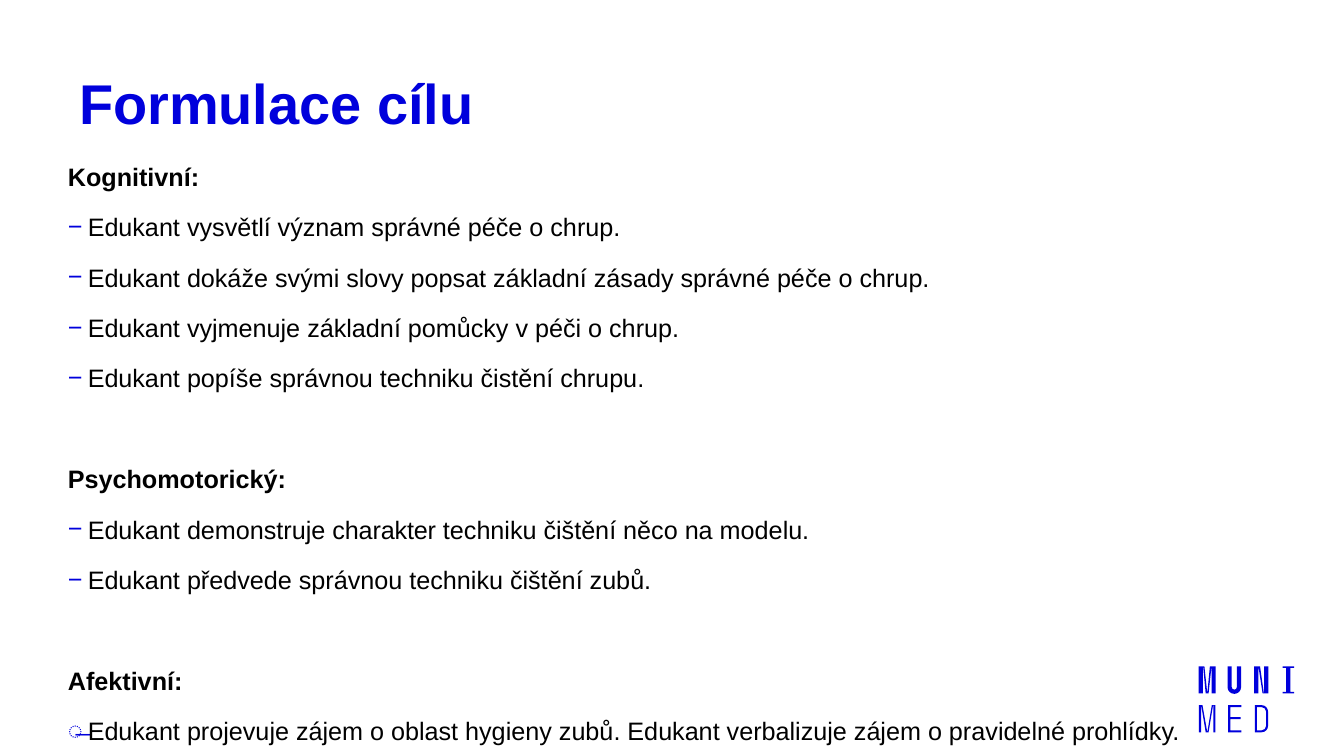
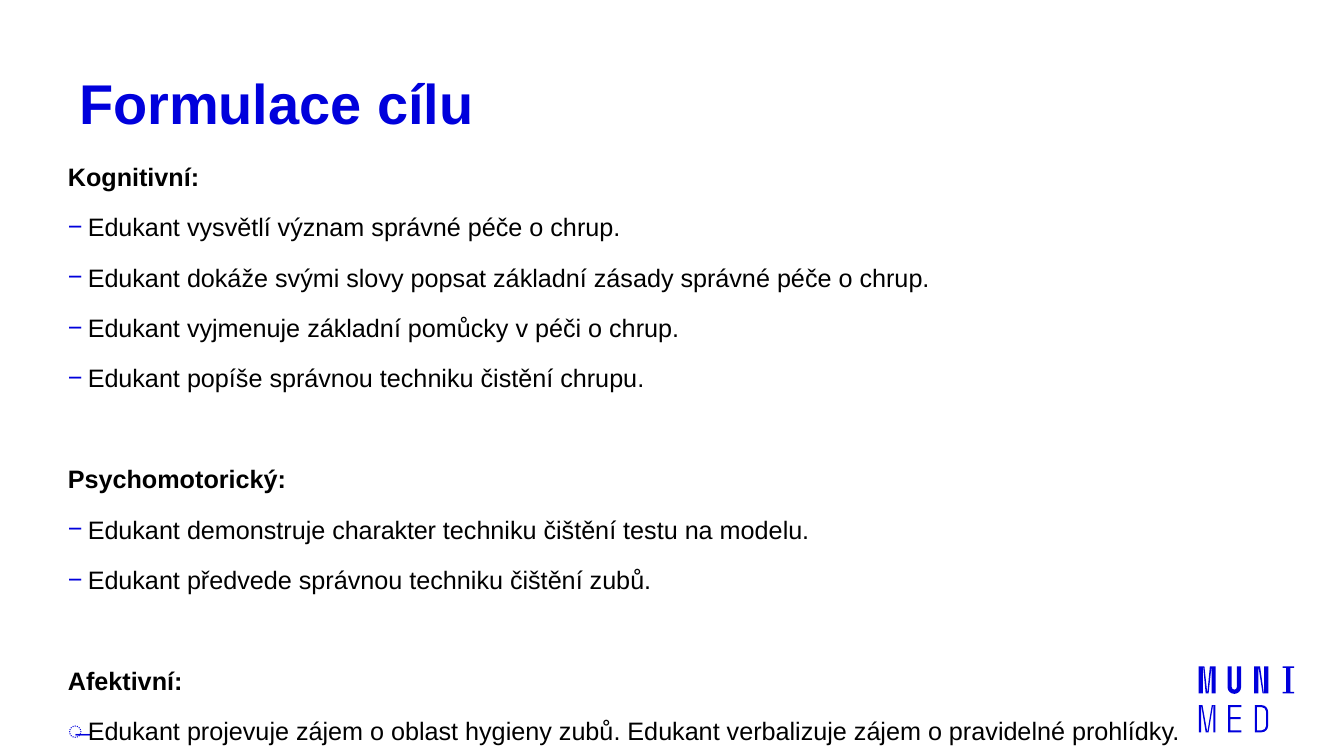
něco: něco -> testu
